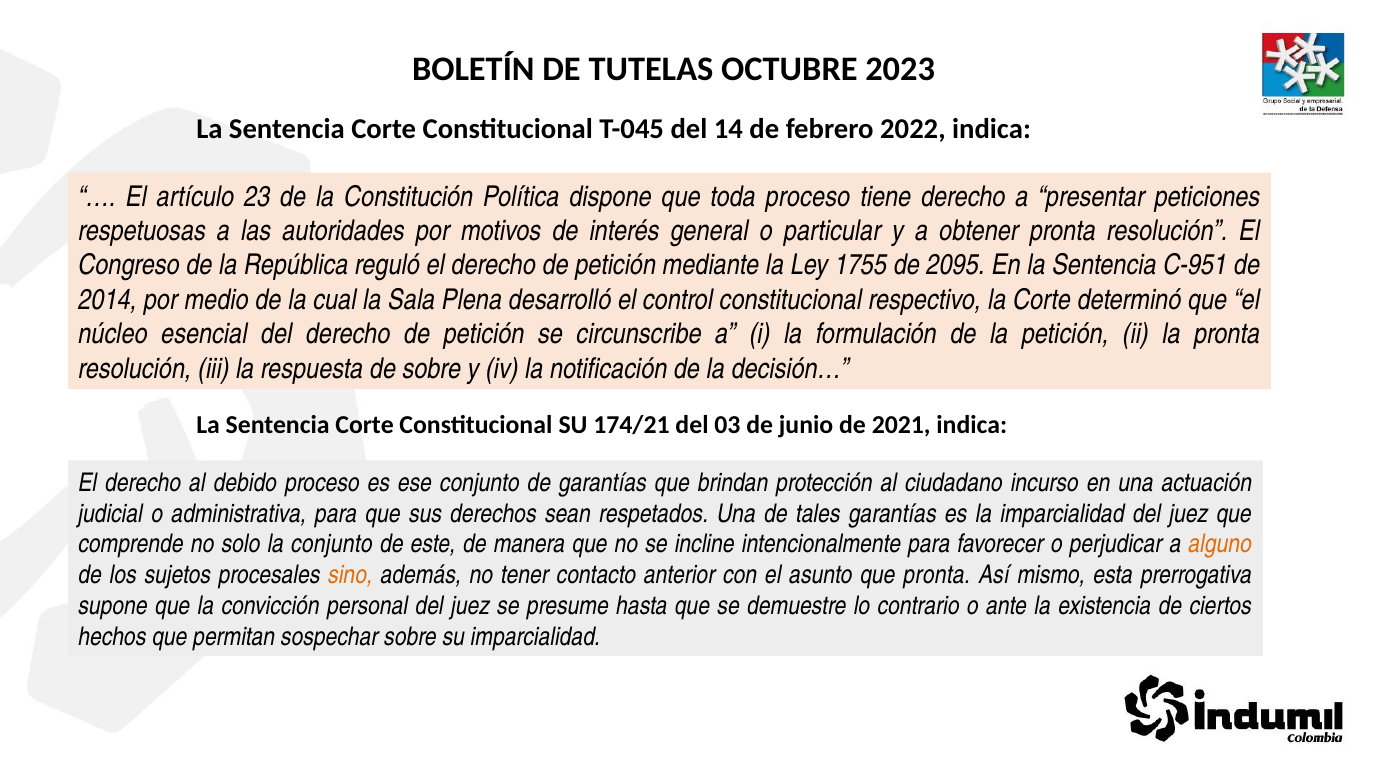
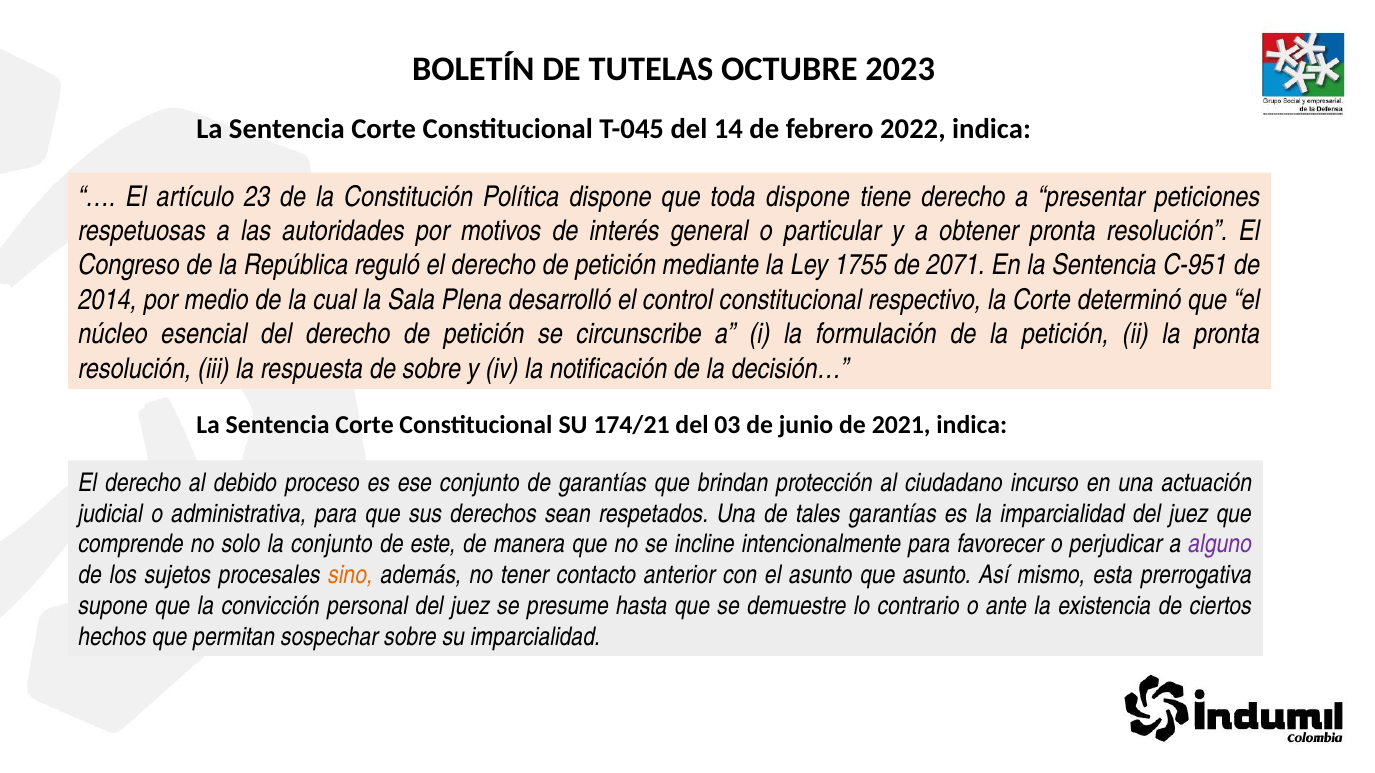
toda proceso: proceso -> dispone
2095: 2095 -> 2071
alguno colour: orange -> purple
que pronta: pronta -> asunto
